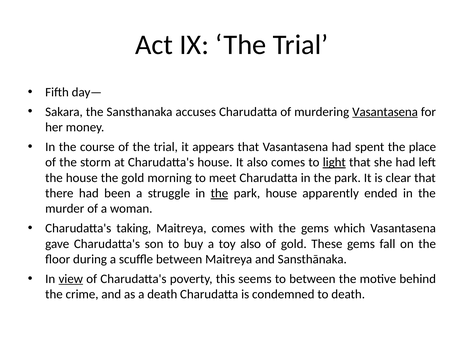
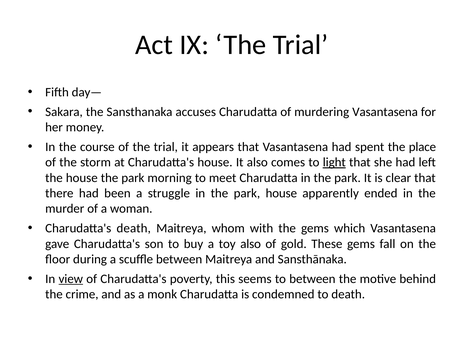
Vasantasena at (385, 112) underline: present -> none
house the gold: gold -> park
the at (219, 193) underline: present -> none
Charudatta's taking: taking -> death
Maitreya comes: comes -> whom
a death: death -> monk
